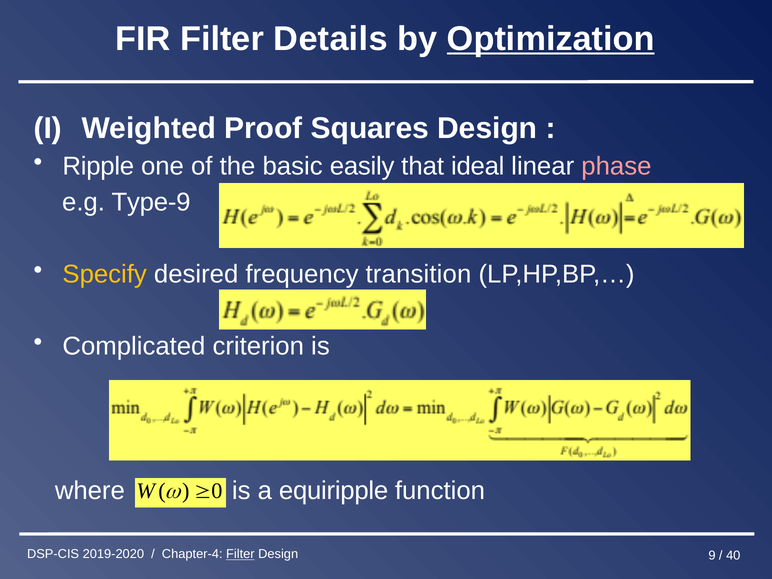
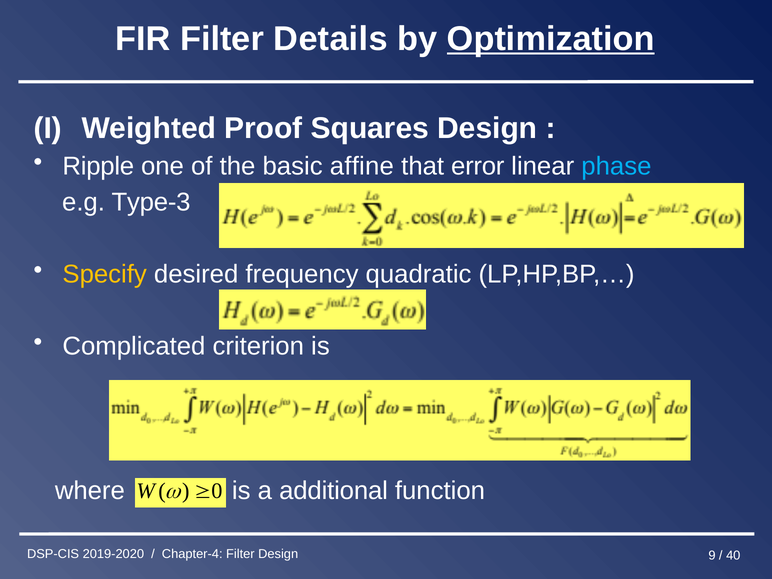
easily: easily -> affine
ideal: ideal -> error
phase colour: pink -> light blue
Type-9: Type-9 -> Type-3
transition: transition -> quadratic
equiripple: equiripple -> additional
Filter at (240, 554) underline: present -> none
